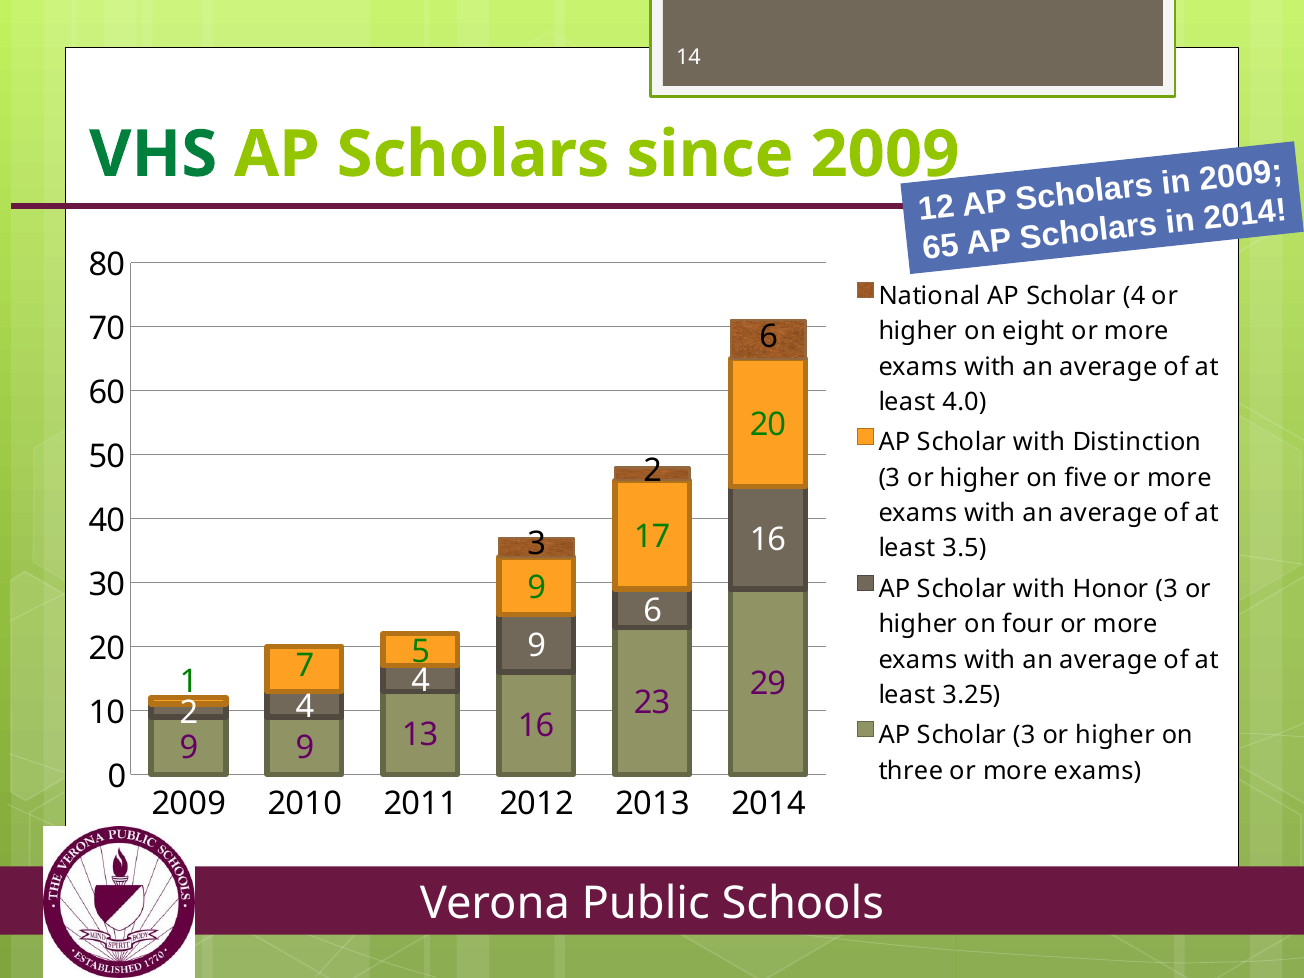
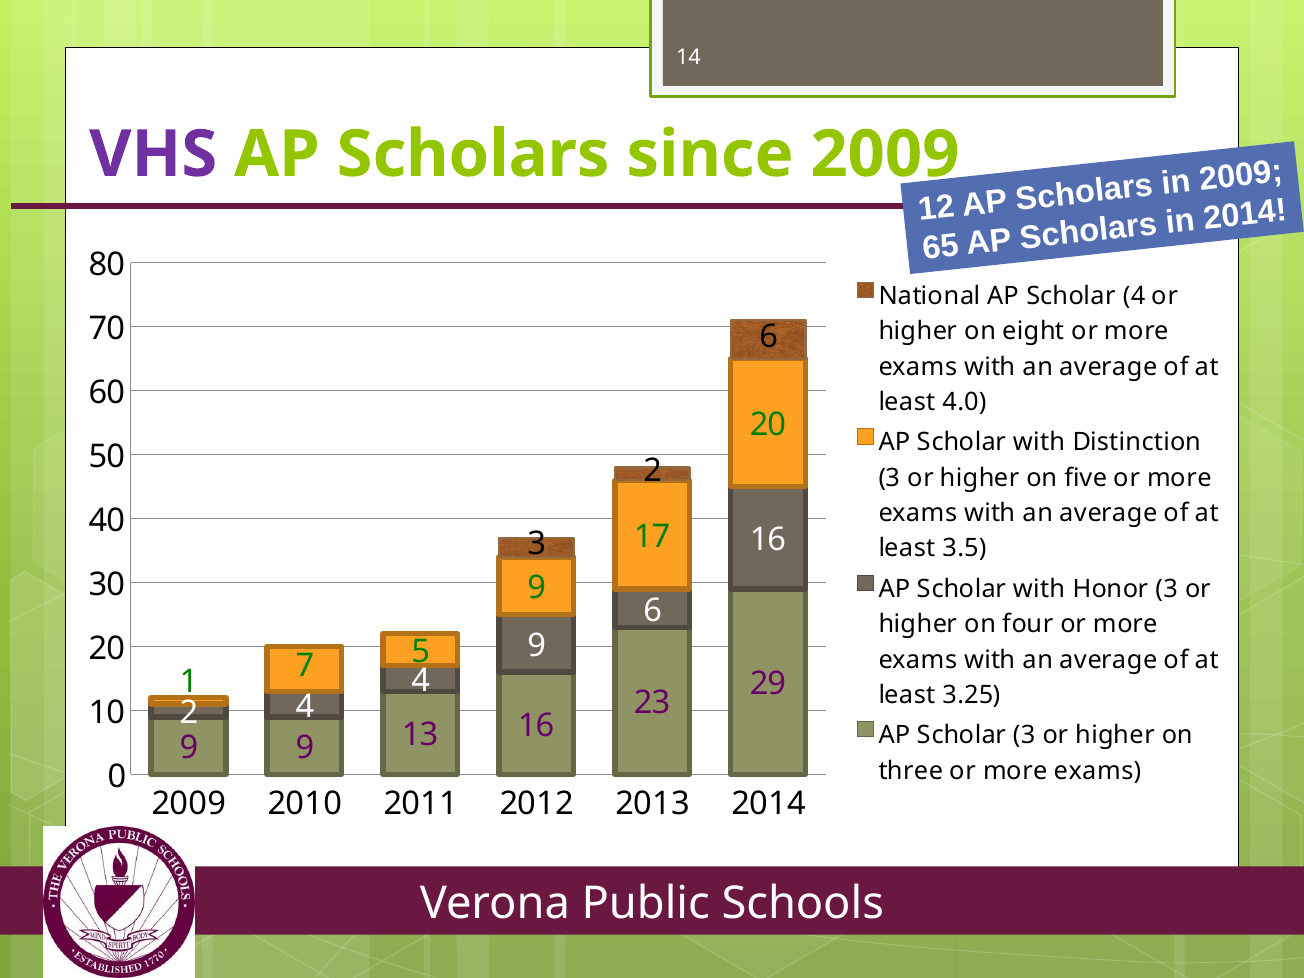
VHS colour: green -> purple
